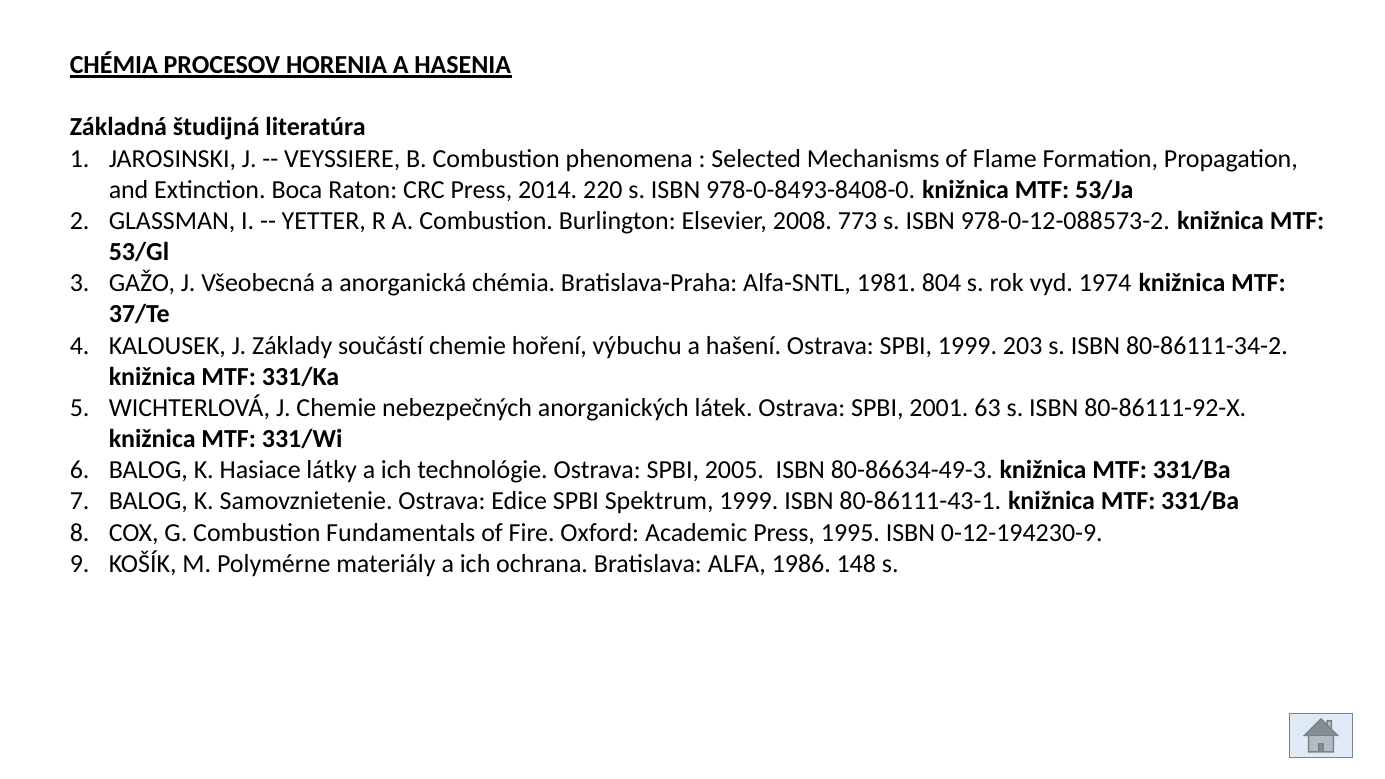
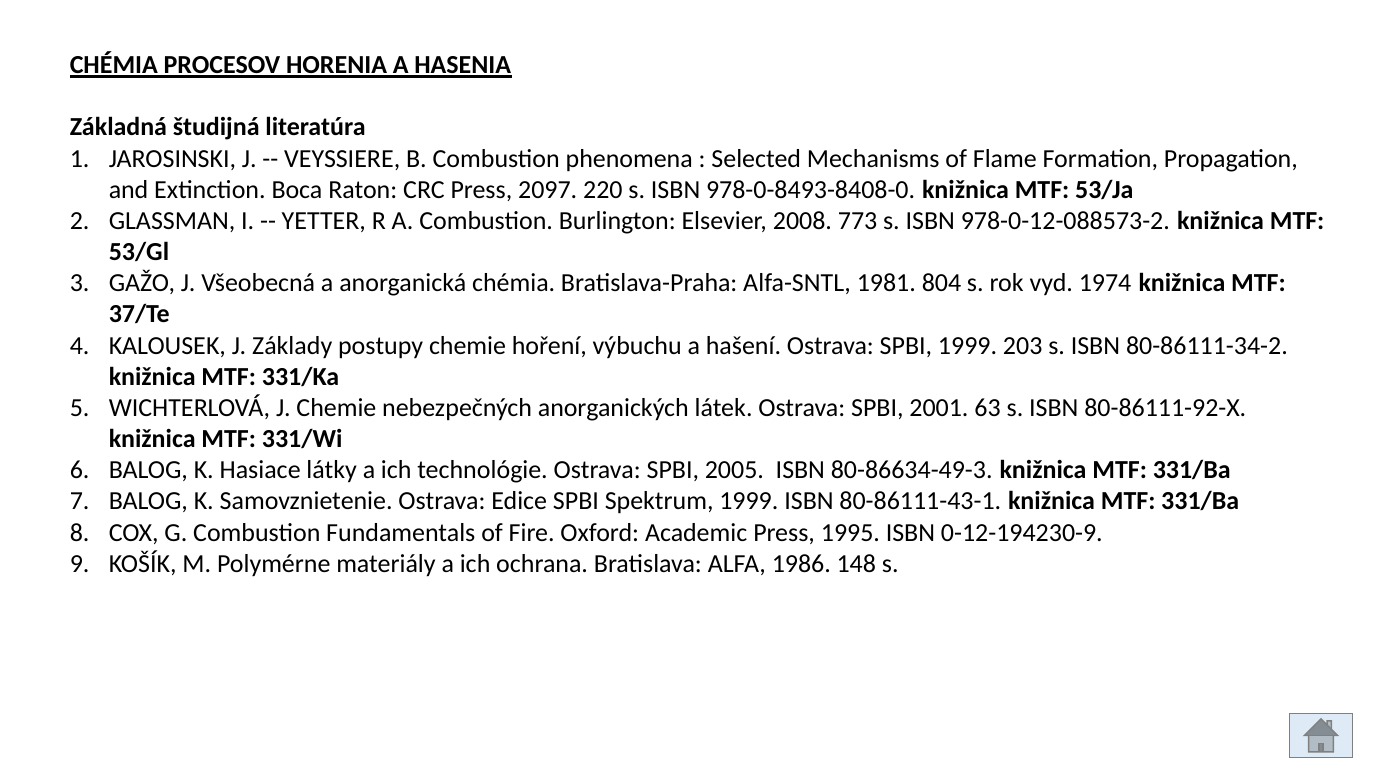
2014: 2014 -> 2097
součástí: součástí -> postupy
